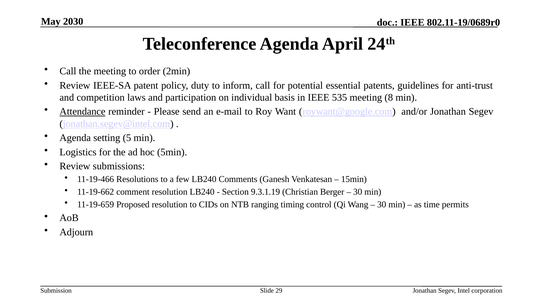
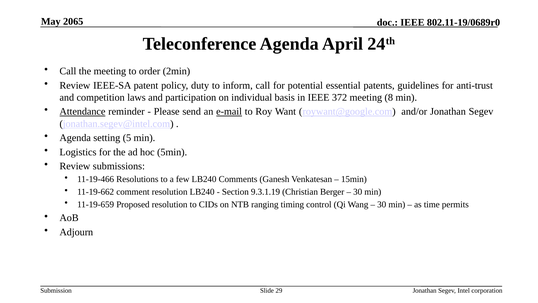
2030: 2030 -> 2065
535: 535 -> 372
e-mail underline: none -> present
